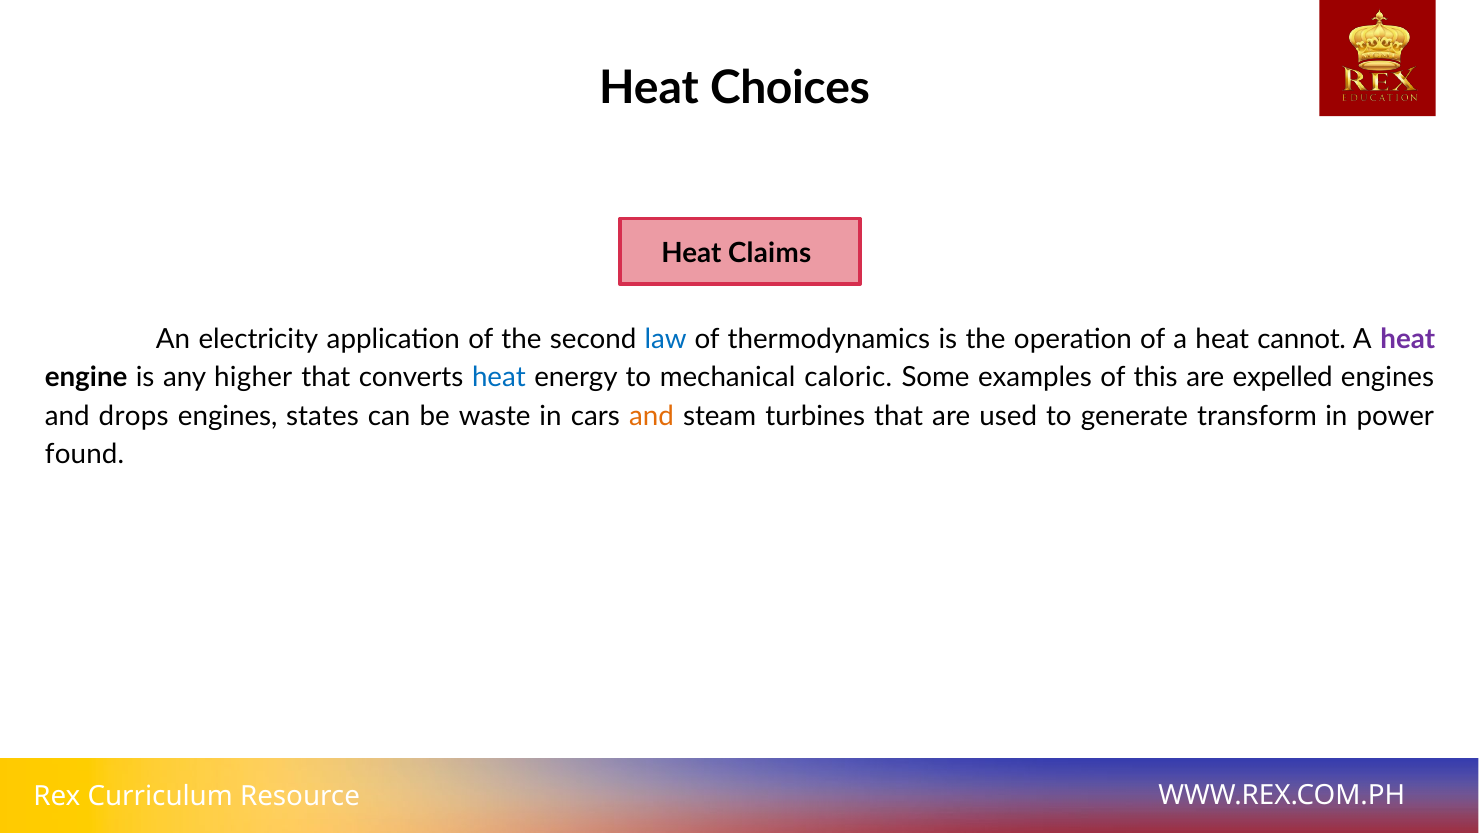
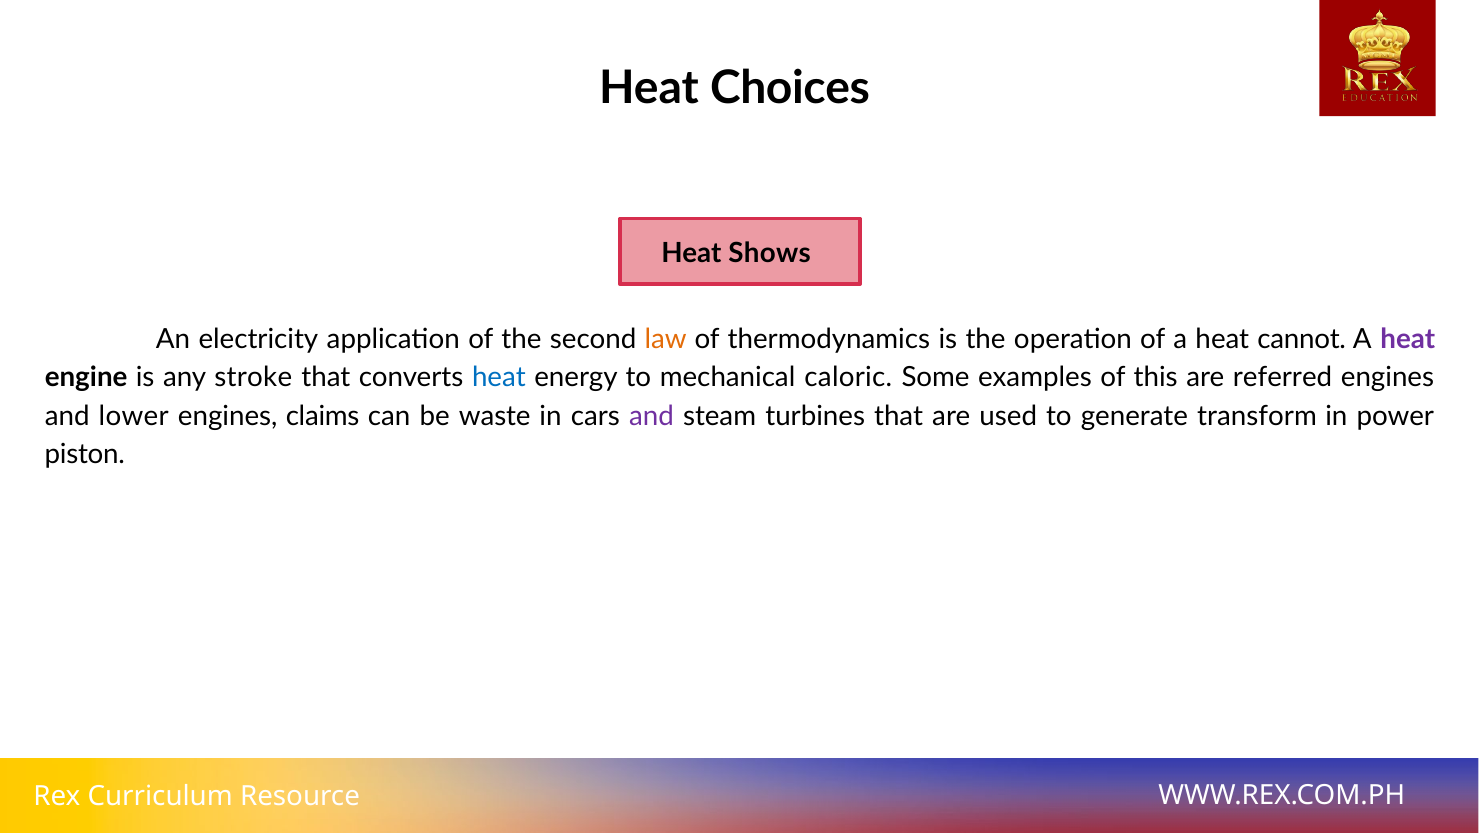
Claims: Claims -> Shows
law colour: blue -> orange
higher: higher -> stroke
expelled: expelled -> referred
drops: drops -> lower
states: states -> claims
and at (651, 416) colour: orange -> purple
found: found -> piston
